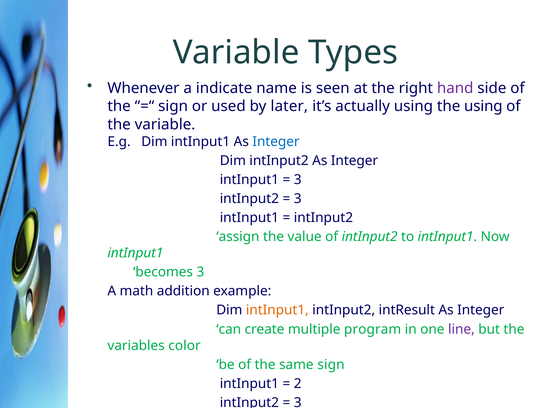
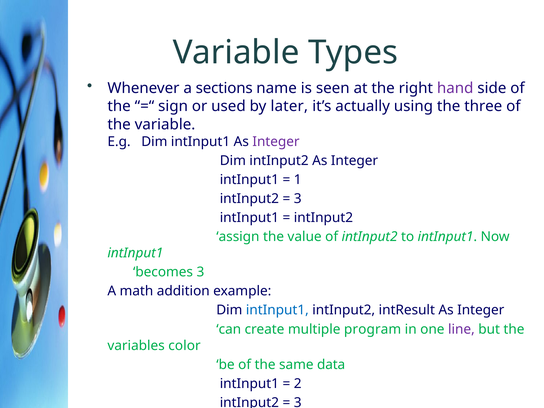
indicate: indicate -> sections
the using: using -> three
Integer at (276, 142) colour: blue -> purple
3 at (298, 180): 3 -> 1
intInput1 at (277, 310) colour: orange -> blue
same sign: sign -> data
